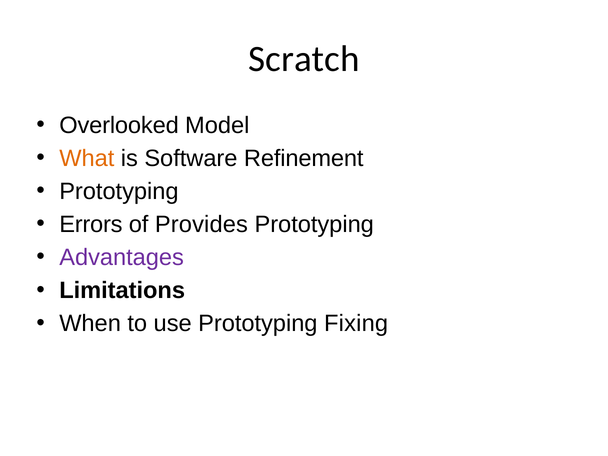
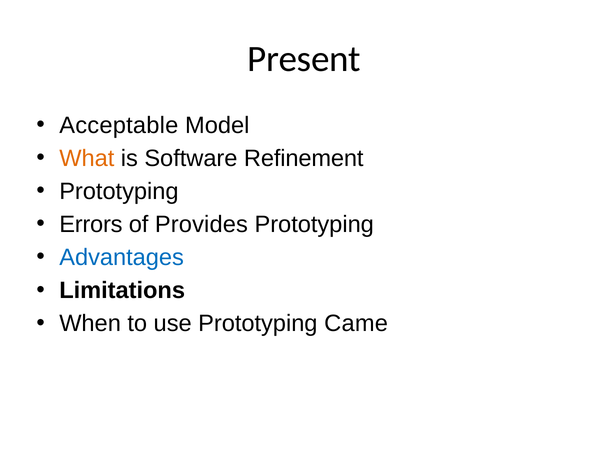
Scratch: Scratch -> Present
Overlooked: Overlooked -> Acceptable
Advantages colour: purple -> blue
Fixing: Fixing -> Came
